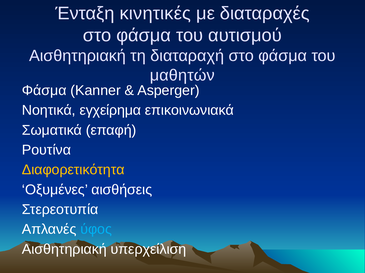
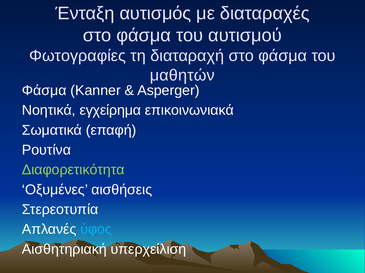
κινητικές: κινητικές -> αυτισμός
Αισθητηριακή at (78, 56): Αισθητηριακή -> Φωτογραφίες
Διαφορετικότητα colour: yellow -> light green
